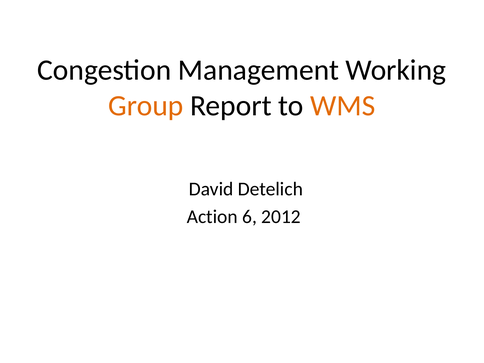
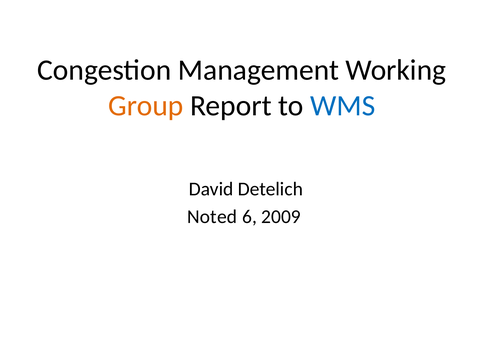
WMS colour: orange -> blue
Action: Action -> Noted
2012: 2012 -> 2009
